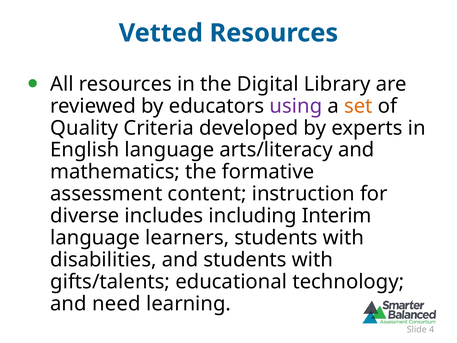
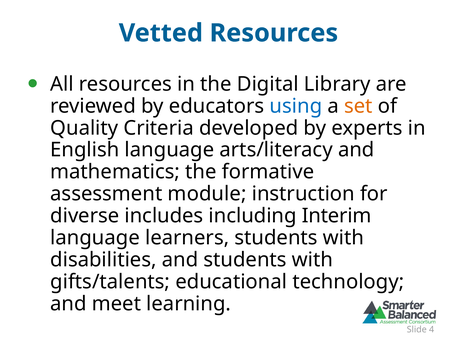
using colour: purple -> blue
content: content -> module
need: need -> meet
